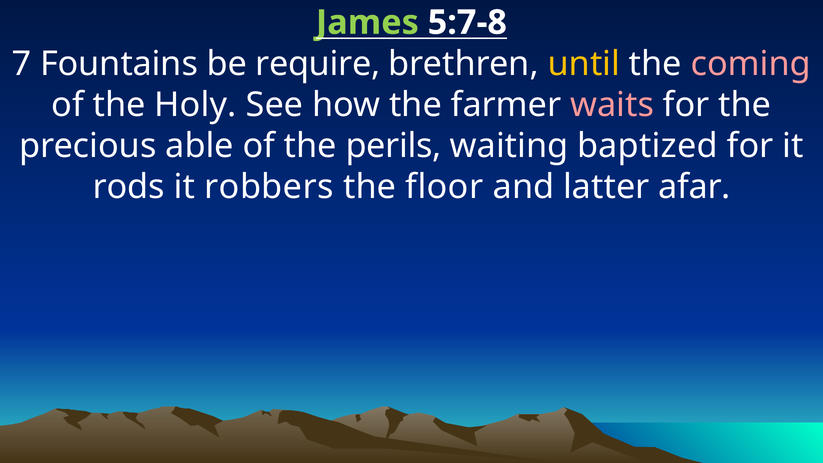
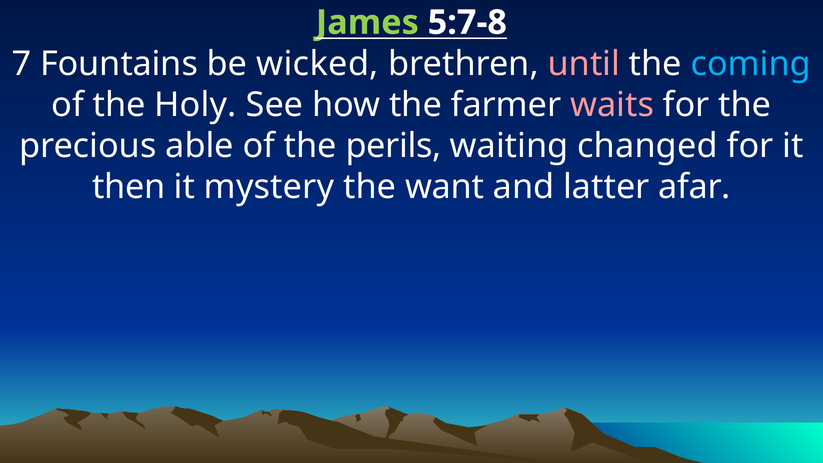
require: require -> wicked
until colour: yellow -> pink
coming colour: pink -> light blue
baptized: baptized -> changed
rods: rods -> then
robbers: robbers -> mystery
floor: floor -> want
